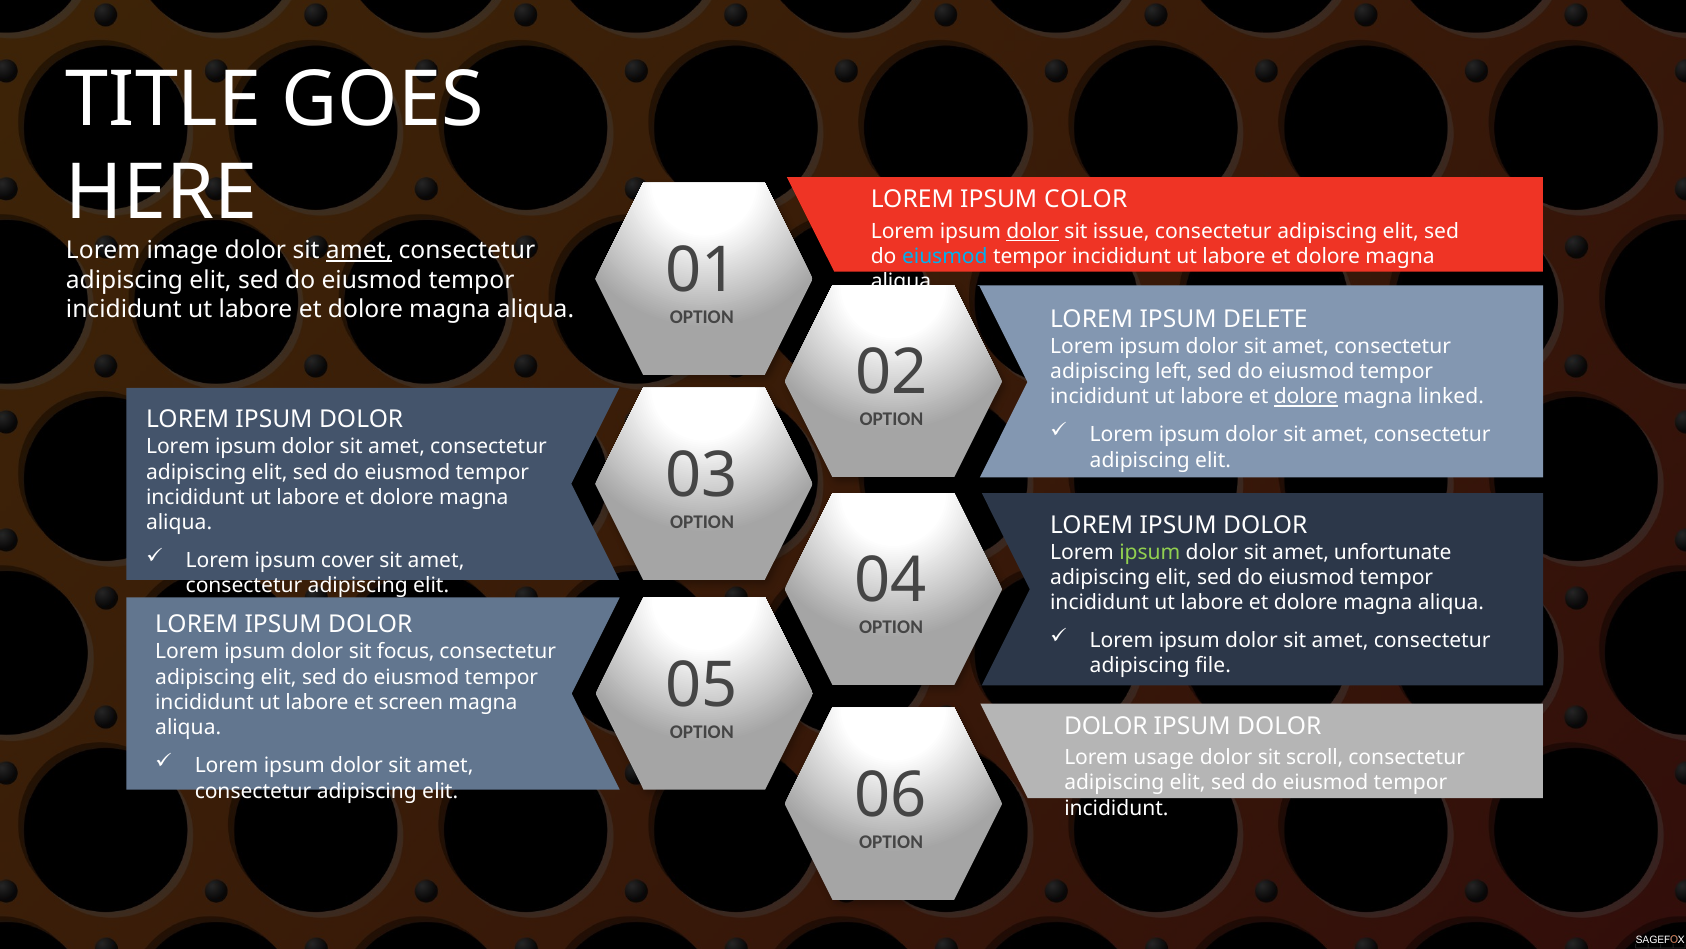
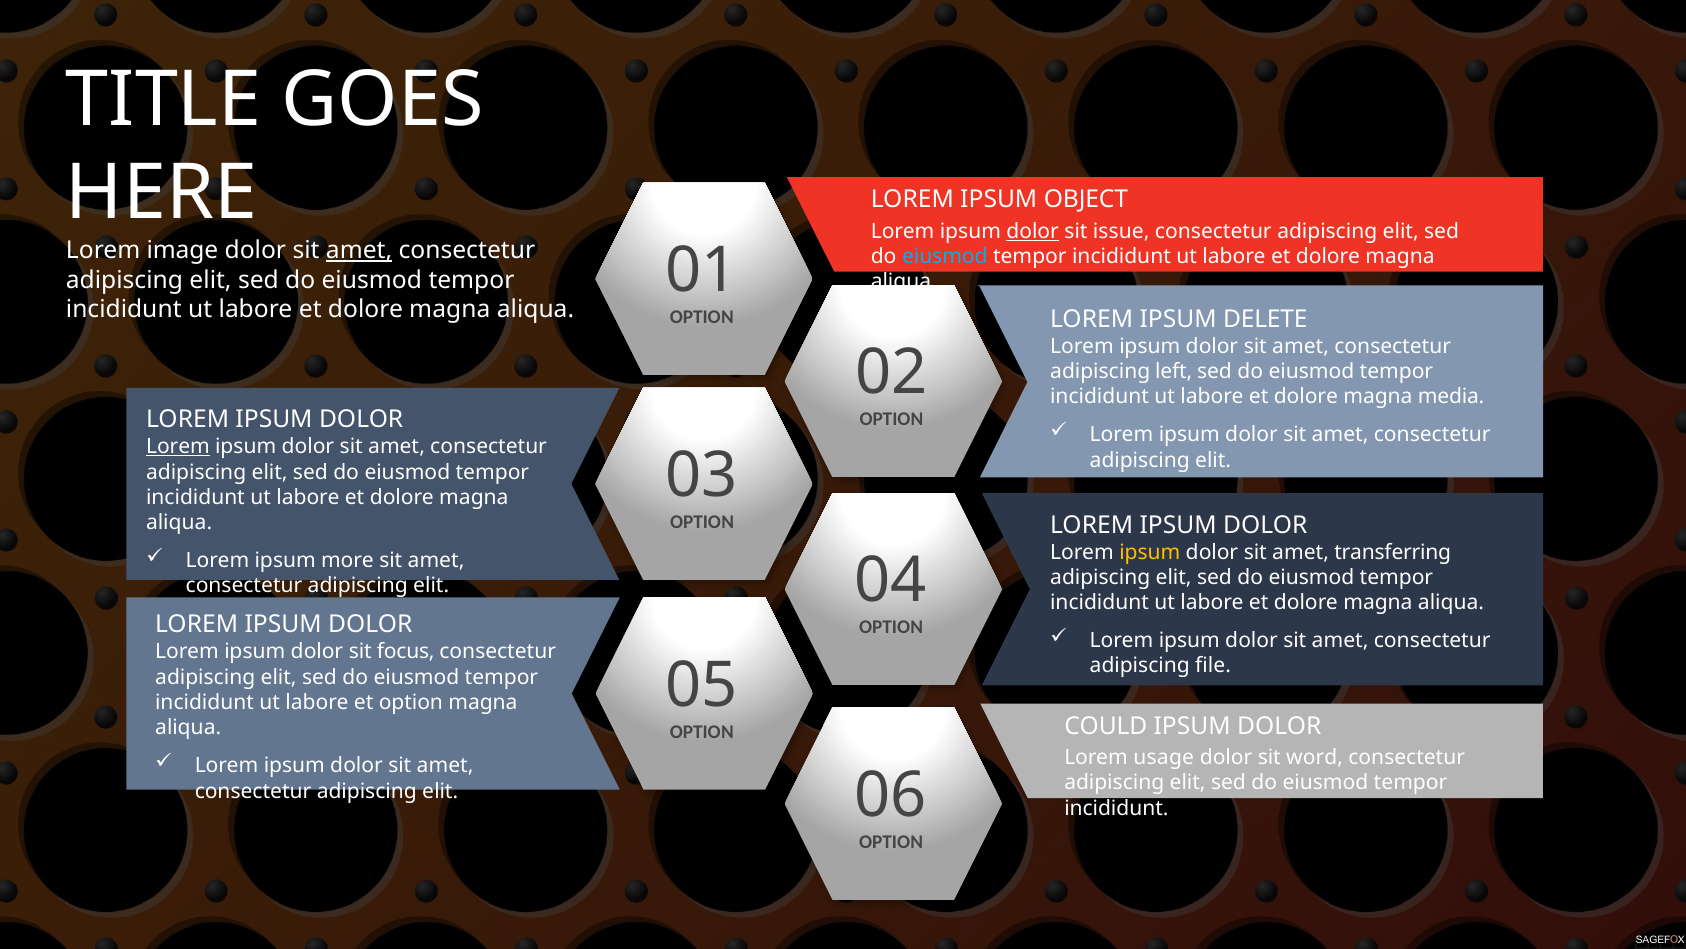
COLOR: COLOR -> OBJECT
dolore at (1306, 397) underline: present -> none
linked: linked -> media
Lorem at (178, 446) underline: none -> present
ipsum at (1150, 552) colour: light green -> yellow
unfortunate: unfortunate -> transferring
cover: cover -> more
et screen: screen -> option
DOLOR at (1106, 726): DOLOR -> COULD
scroll: scroll -> word
